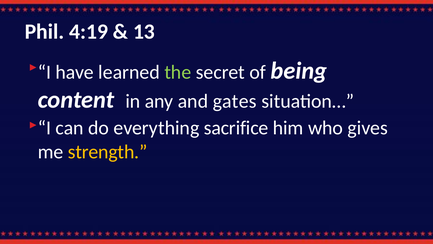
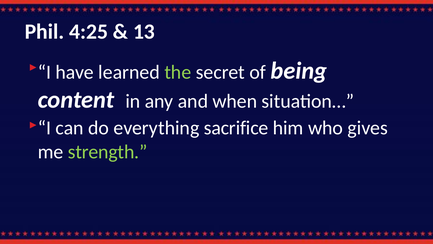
4:19: 4:19 -> 4:25
gates: gates -> when
strength colour: yellow -> light green
